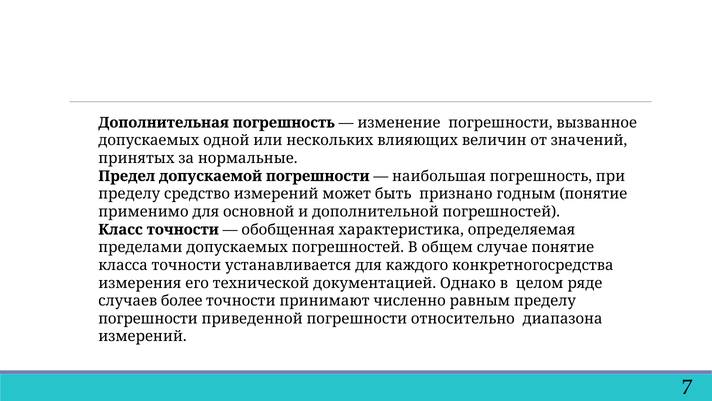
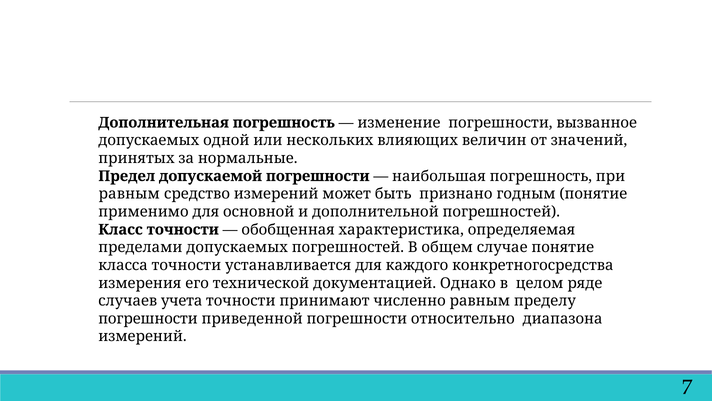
пределу at (129, 194): пределу -> равным
более: более -> учета
